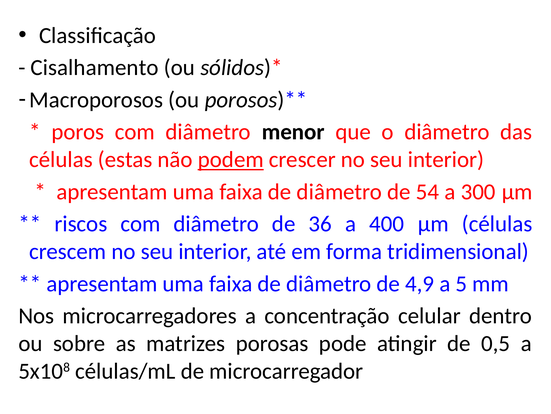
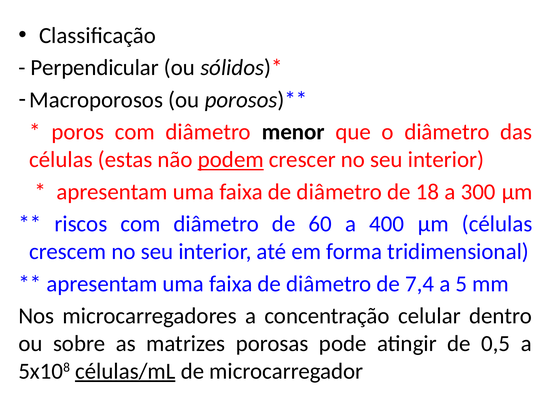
Cisalhamento: Cisalhamento -> Perpendicular
54: 54 -> 18
36: 36 -> 60
4,9: 4,9 -> 7,4
células/mL underline: none -> present
